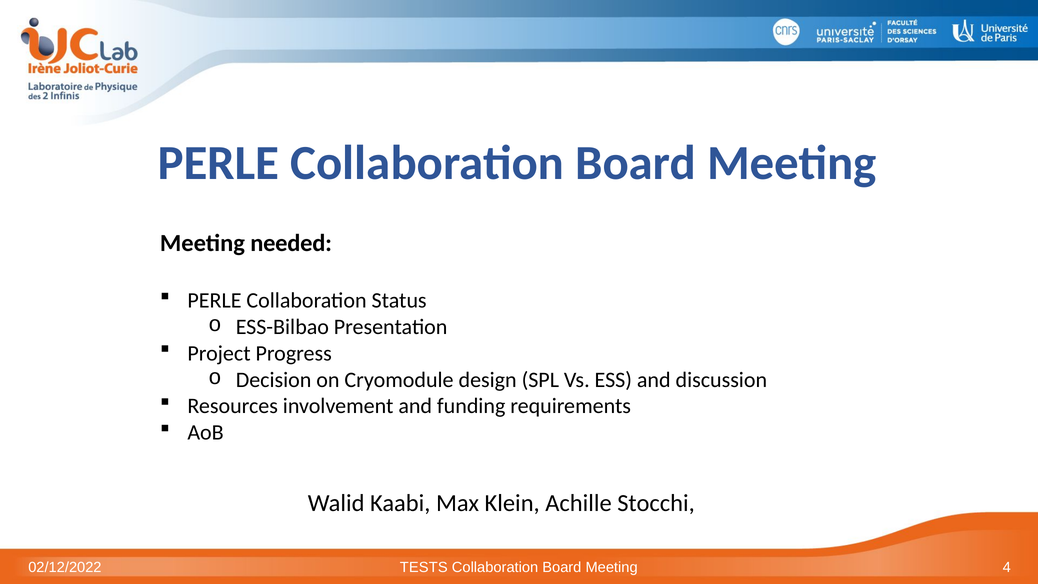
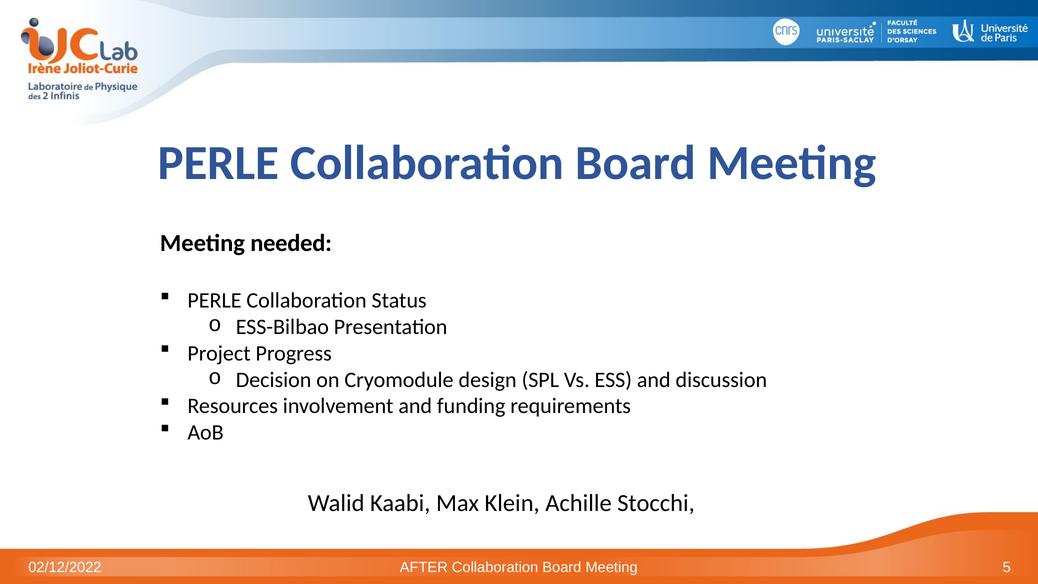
TESTS: TESTS -> AFTER
4: 4 -> 5
